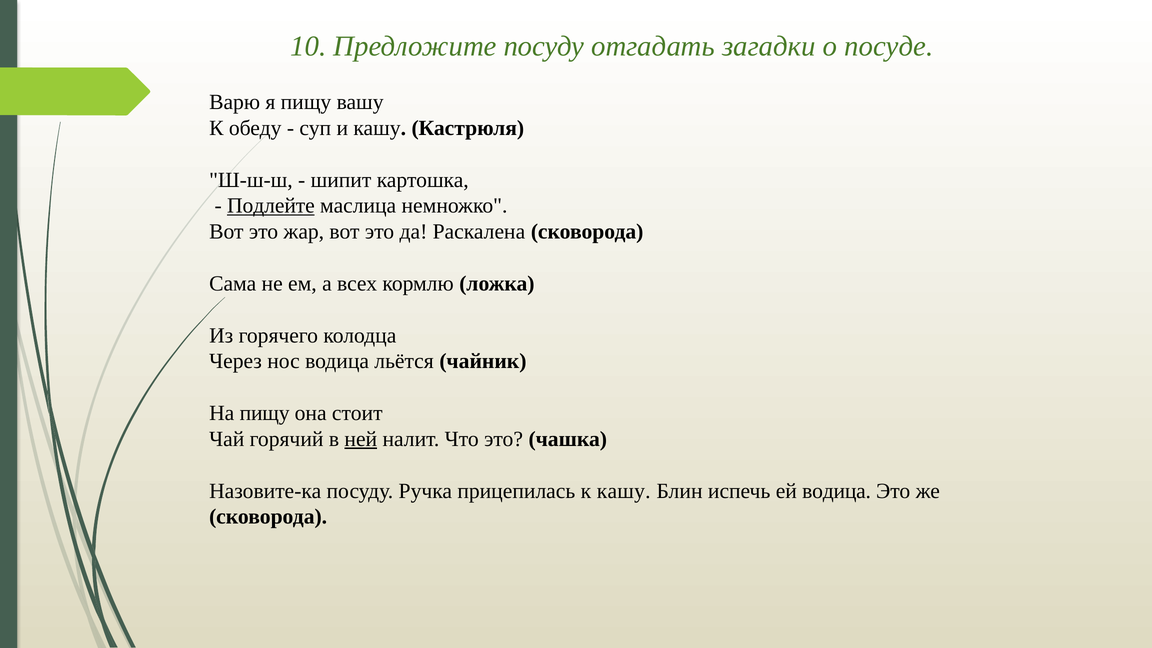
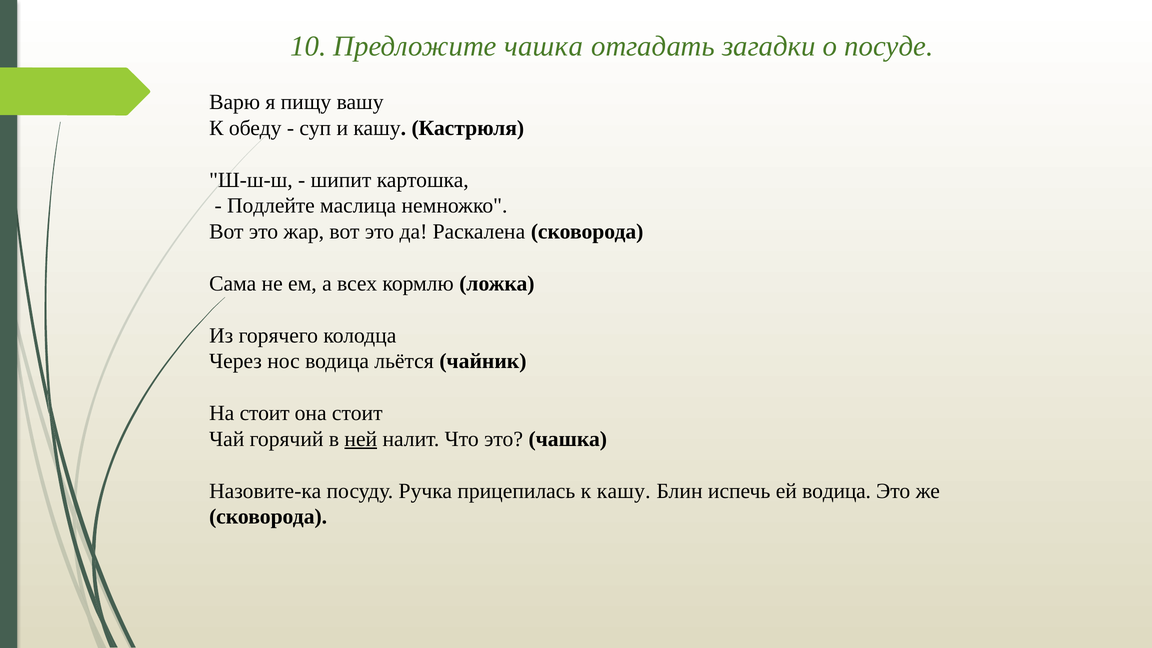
Предложите посуду: посуду -> чашка
Подлейте underline: present -> none
На пищу: пищу -> стоит
